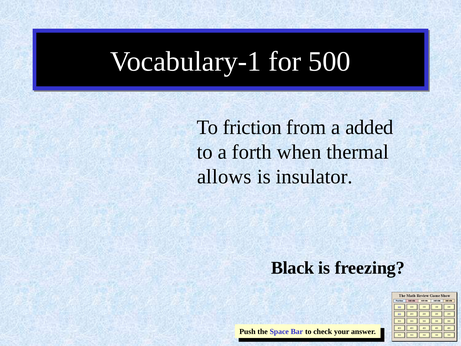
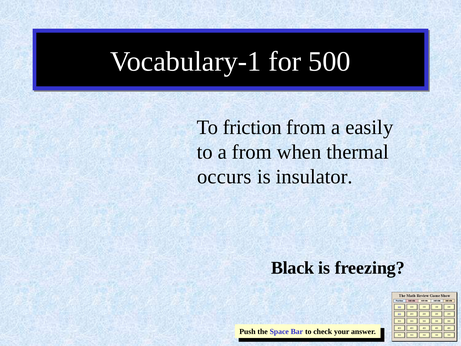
added: added -> easily
a forth: forth -> from
allows: allows -> occurs
